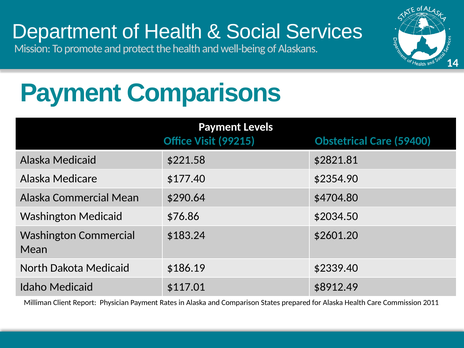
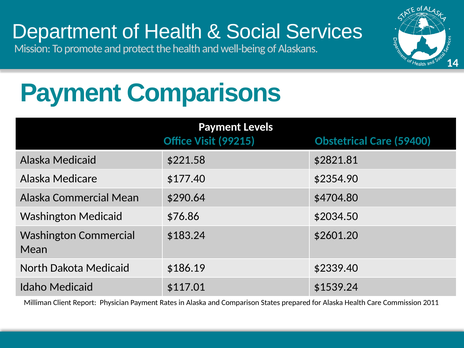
$8912.49: $8912.49 -> $1539.24
